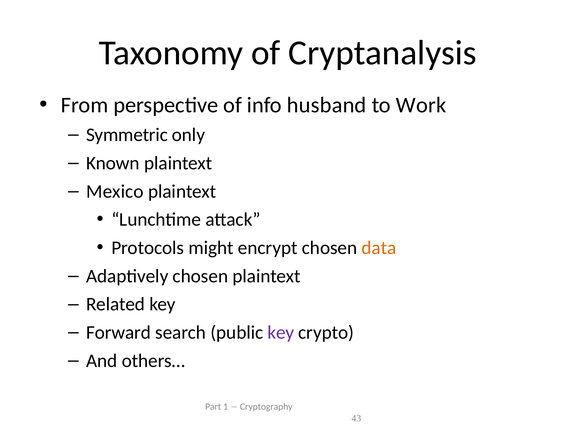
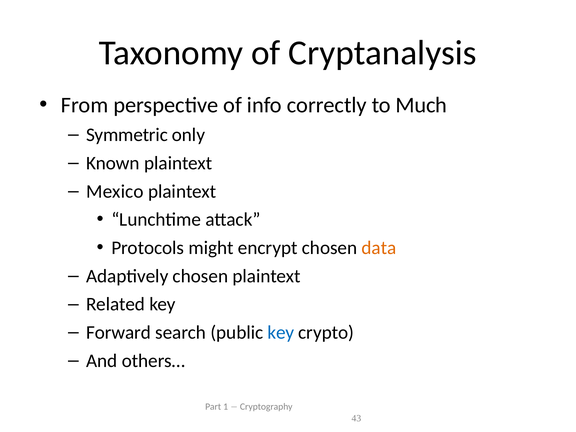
husband: husband -> correctly
Work: Work -> Much
key at (281, 333) colour: purple -> blue
